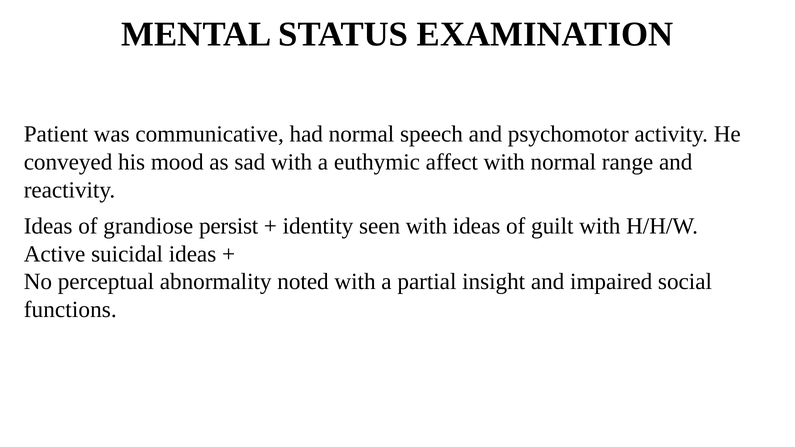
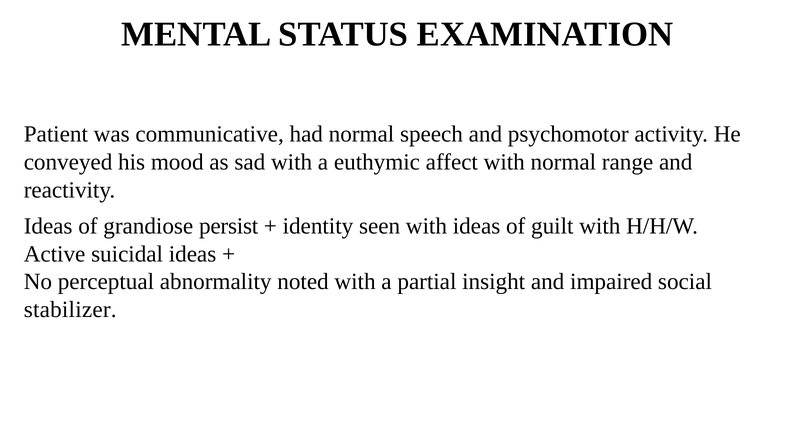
functions: functions -> stabilizer
